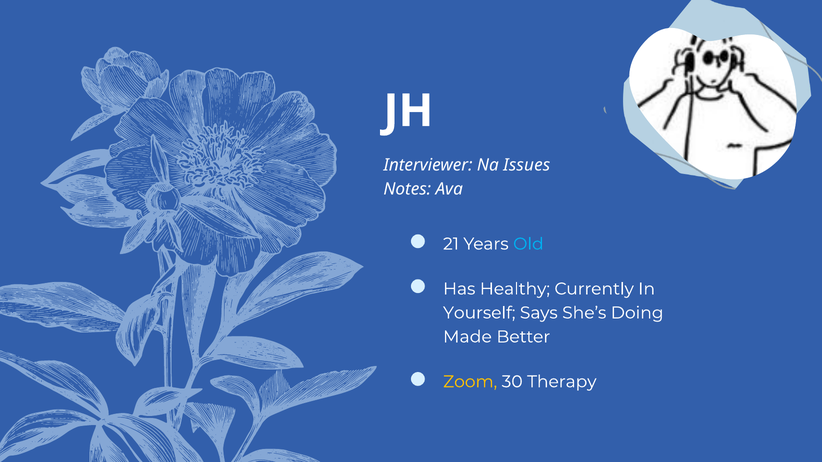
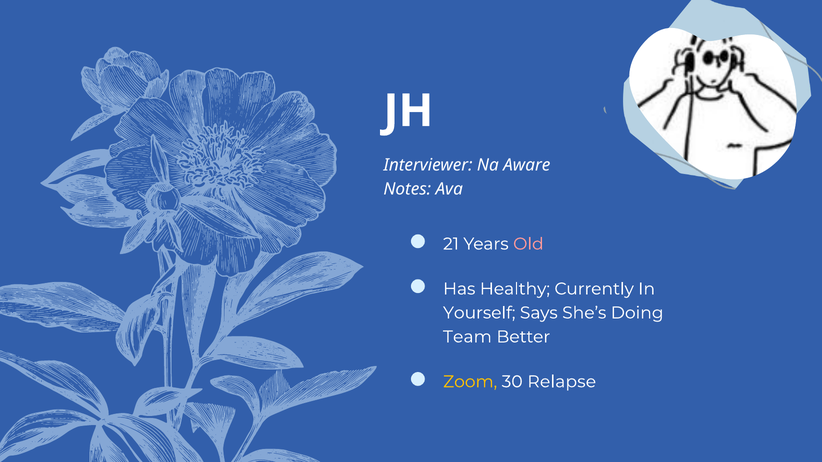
Issues: Issues -> Aware
Old colour: light blue -> pink
Made: Made -> Team
Therapy: Therapy -> Relapse
